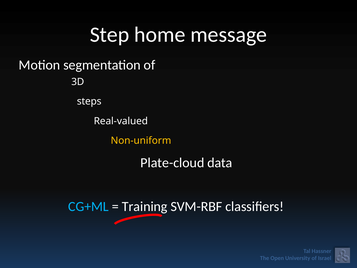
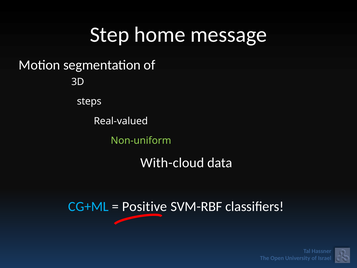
Non-uniform colour: yellow -> light green
Plate-cloud: Plate-cloud -> With-cloud
Training: Training -> Positive
